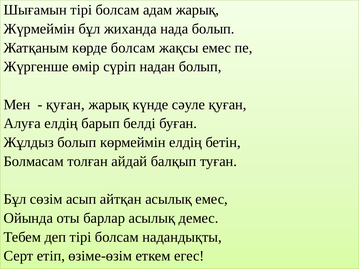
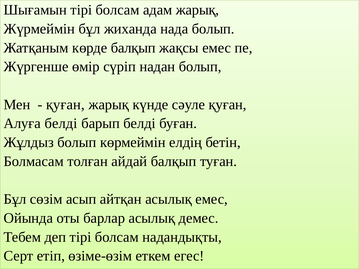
көрде болсам: болсам -> балқып
Алуға елдің: елдің -> белді
